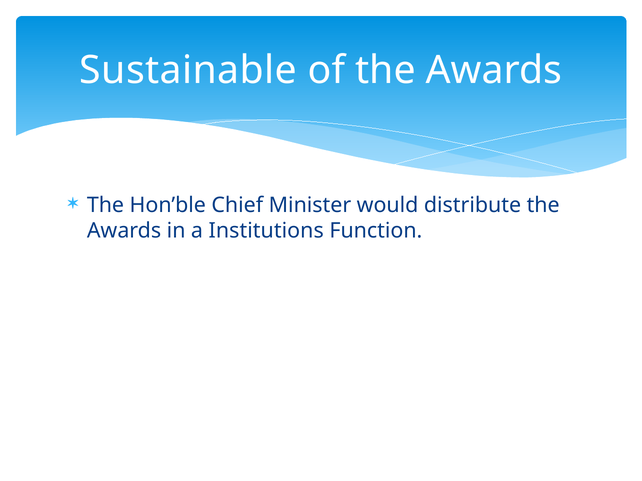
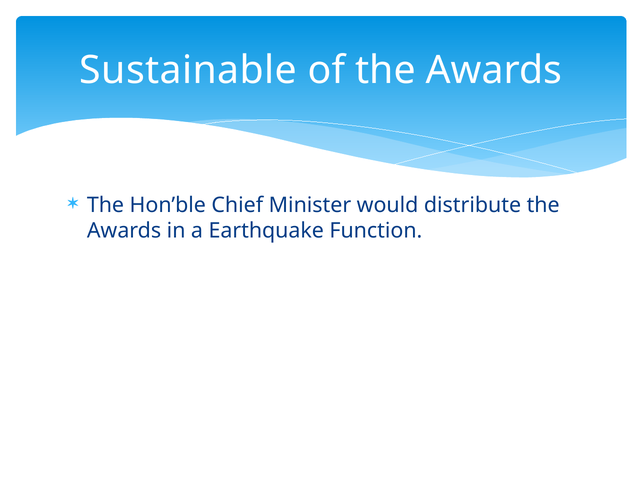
Institutions: Institutions -> Earthquake
